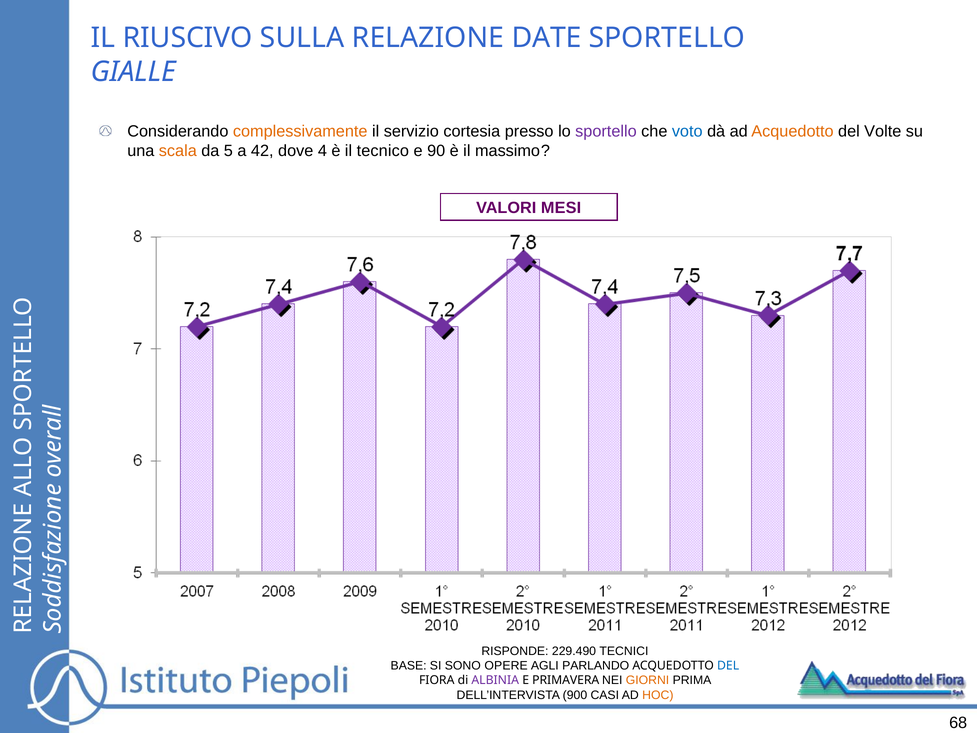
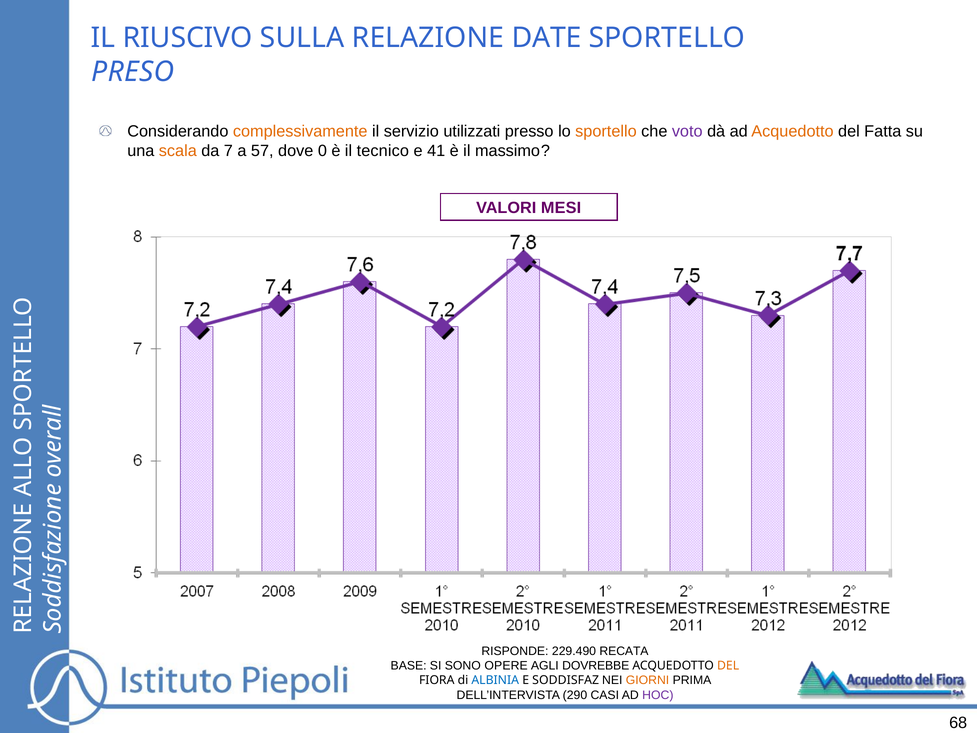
GIALLE: GIALLE -> PRESO
cortesia: cortesia -> utilizzati
sportello at (606, 131) colour: purple -> orange
voto colour: blue -> purple
Volte: Volte -> Fatta
5: 5 -> 7
42: 42 -> 57
4: 4 -> 0
90: 90 -> 41
TECNICI: TECNICI -> RECATA
PARLANDO: PARLANDO -> DOVREBBE
DEL at (728, 665) colour: blue -> orange
ALBINIA colour: purple -> blue
PRIMAVERA: PRIMAVERA -> SODDISFAZ
900: 900 -> 290
HOC colour: orange -> purple
